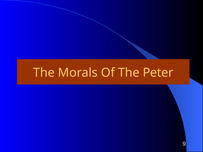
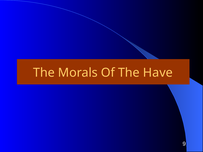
Peter: Peter -> Have
